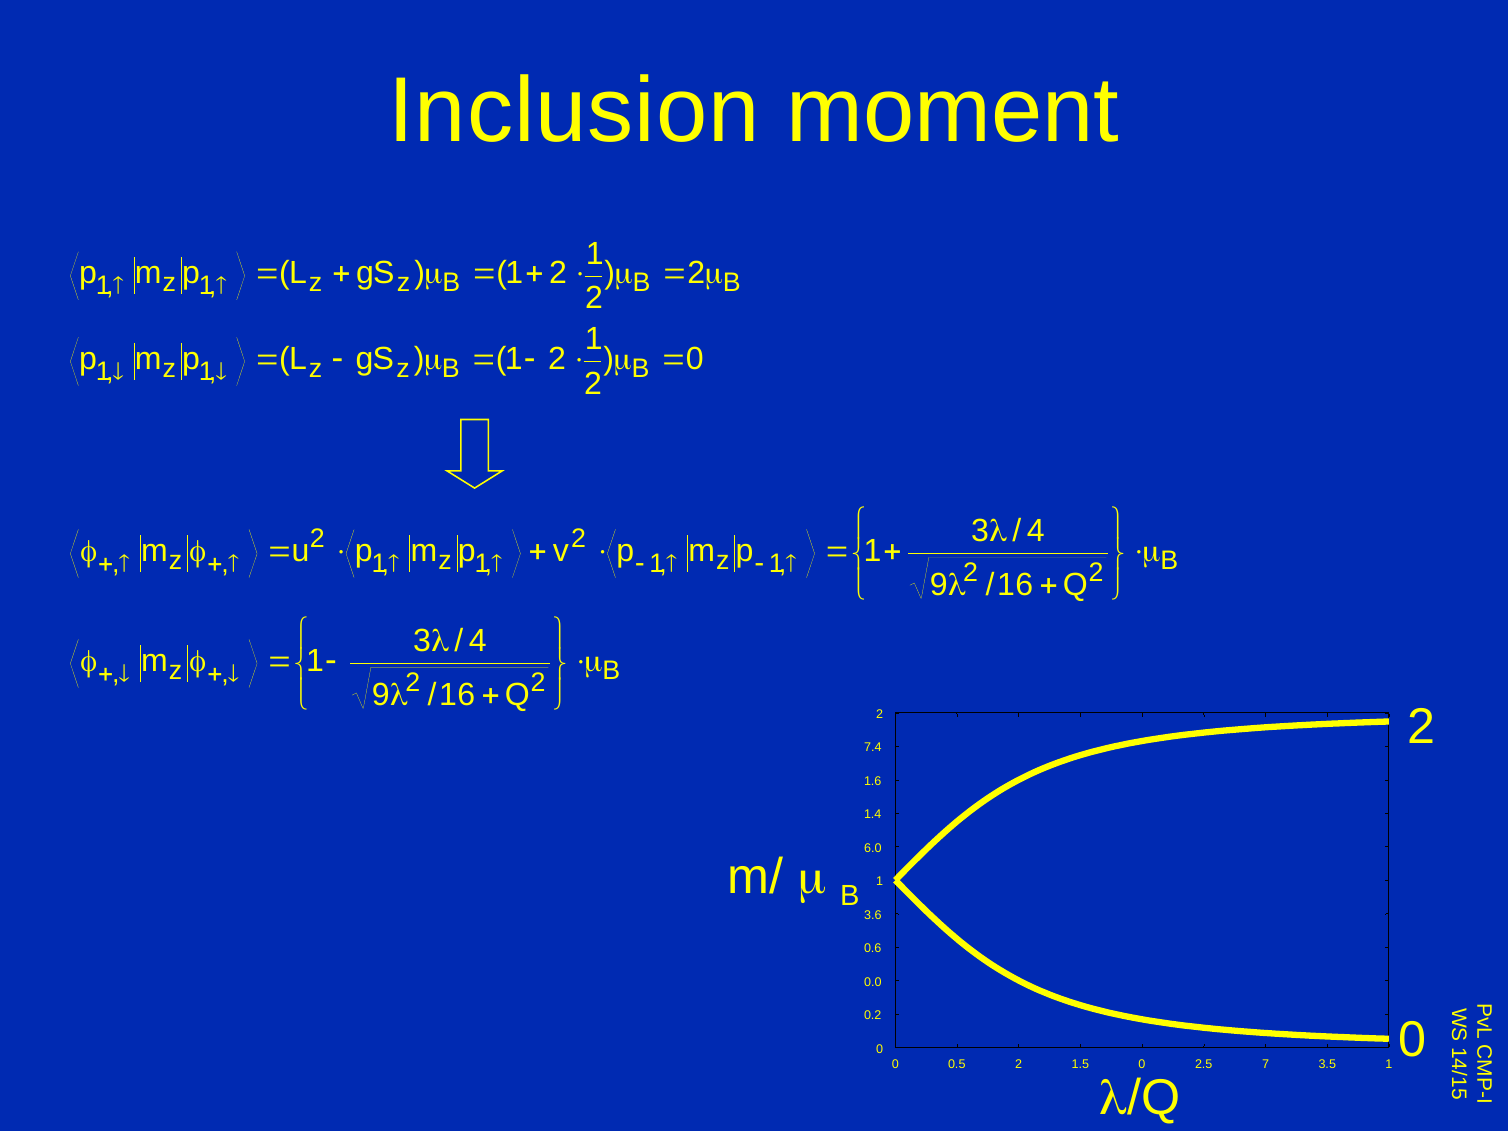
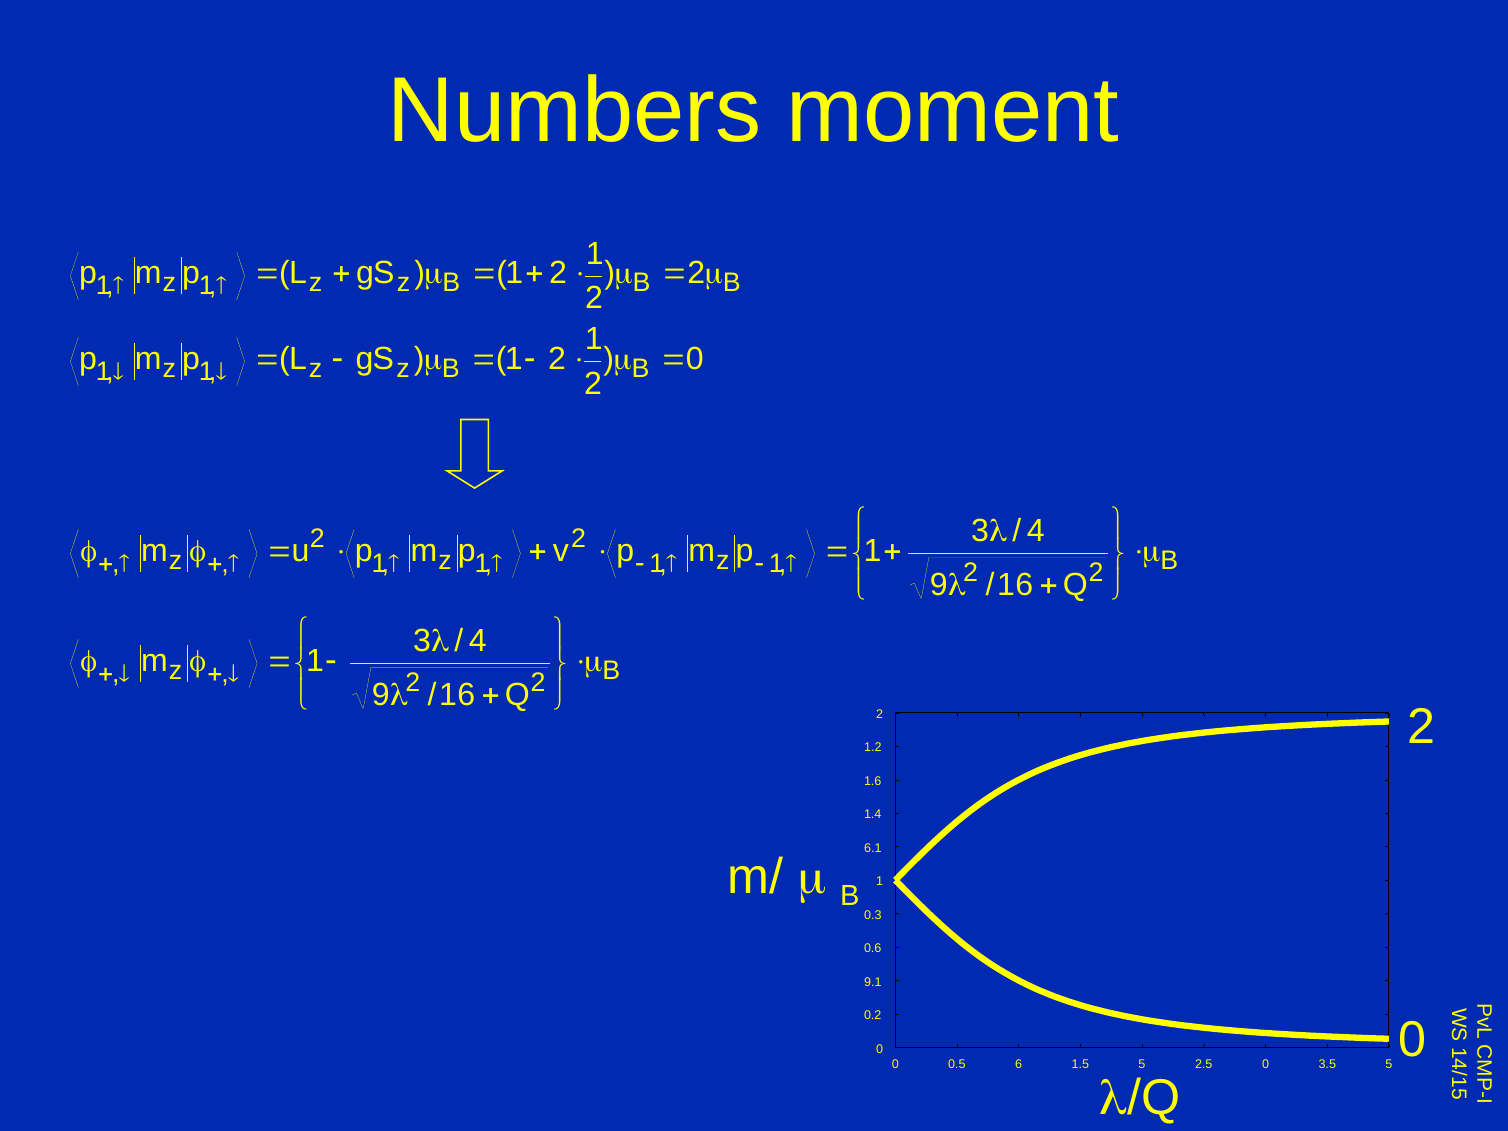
Inclusion: Inclusion -> Numbers
7.4: 7.4 -> 1.2
6.0: 6.0 -> 6.1
3.6: 3.6 -> 0.3
0.0: 0.0 -> 9.1
0.5 2: 2 -> 6
1.5 0: 0 -> 5
2.5 7: 7 -> 0
3.5 1: 1 -> 5
